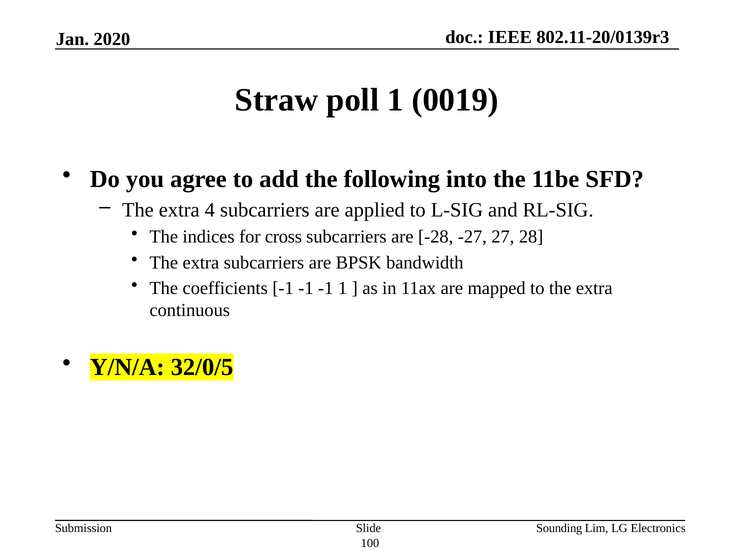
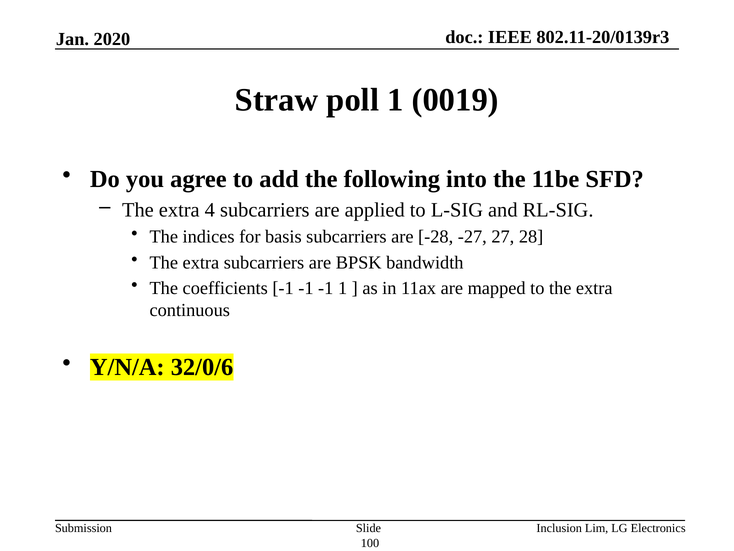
cross: cross -> basis
32/0/5: 32/0/5 -> 32/0/6
Sounding: Sounding -> Inclusion
